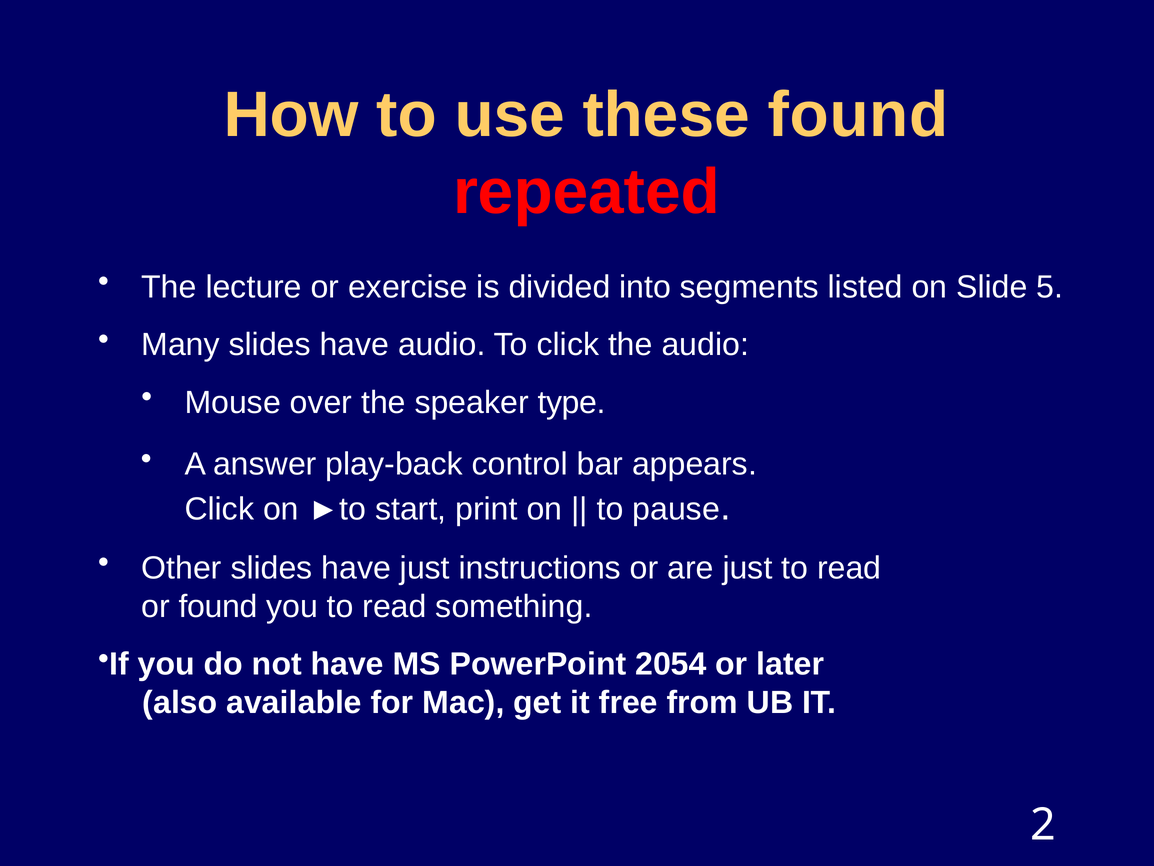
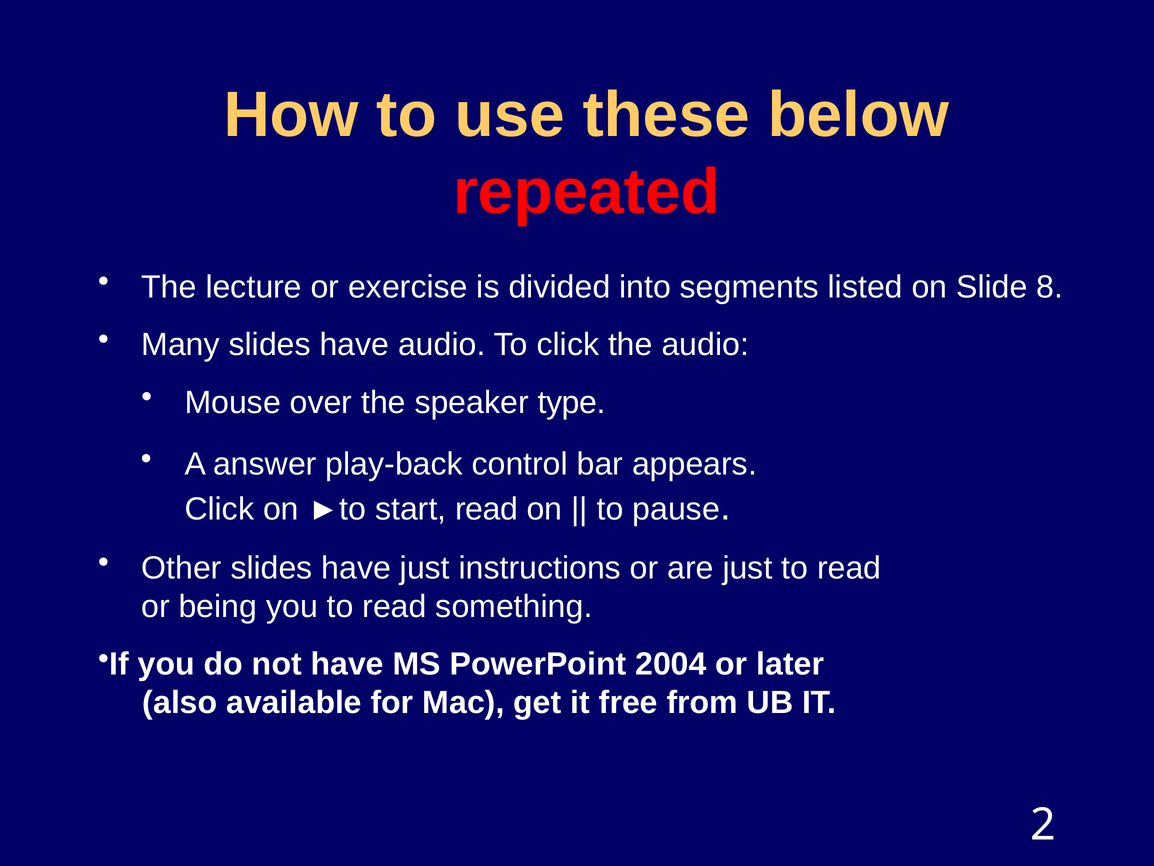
these found: found -> below
5: 5 -> 8
start print: print -> read
or found: found -> being
2054: 2054 -> 2004
